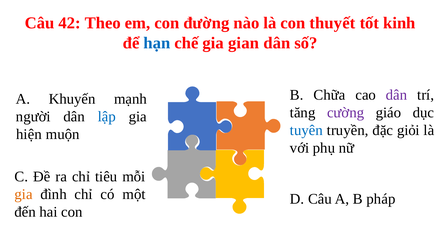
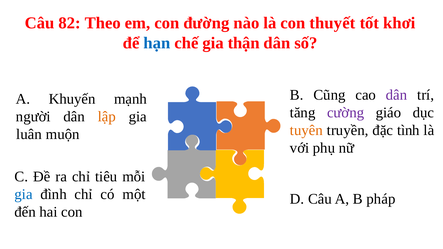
42: 42 -> 82
kinh: kinh -> khơi
gian: gian -> thận
Chữa: Chữa -> Cũng
lập colour: blue -> orange
tuyên colour: blue -> orange
giỏi: giỏi -> tình
hiện: hiện -> luân
gia at (24, 194) colour: orange -> blue
